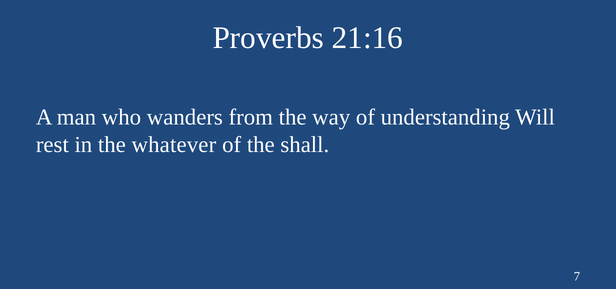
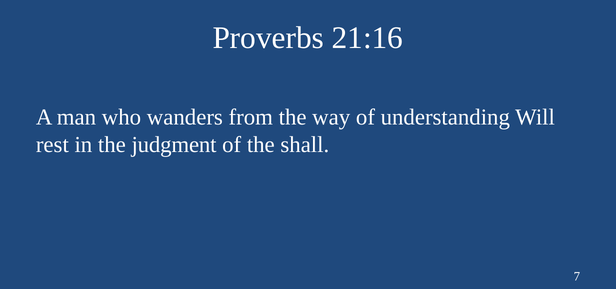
whatever: whatever -> judgment
